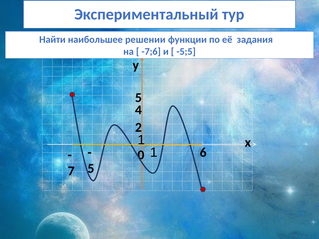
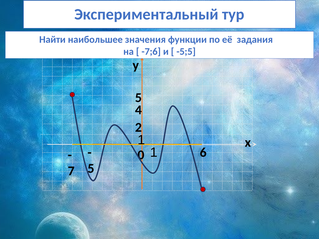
решении: решении -> значения
